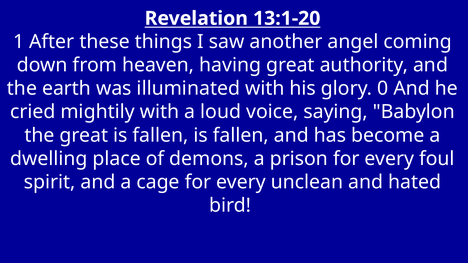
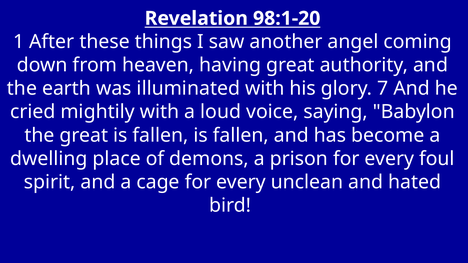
13:1-20: 13:1-20 -> 98:1-20
0: 0 -> 7
